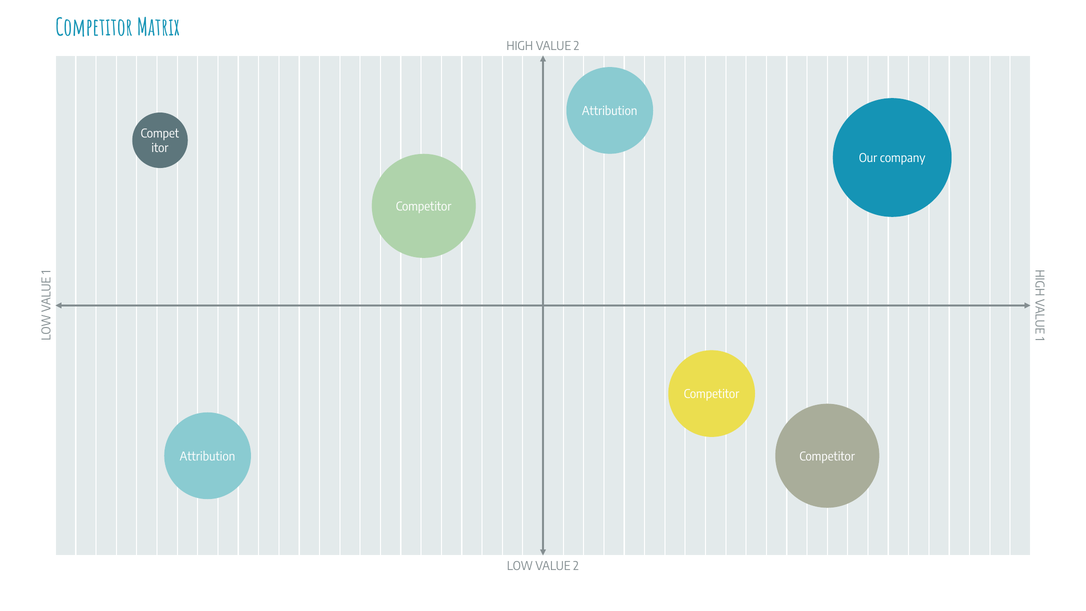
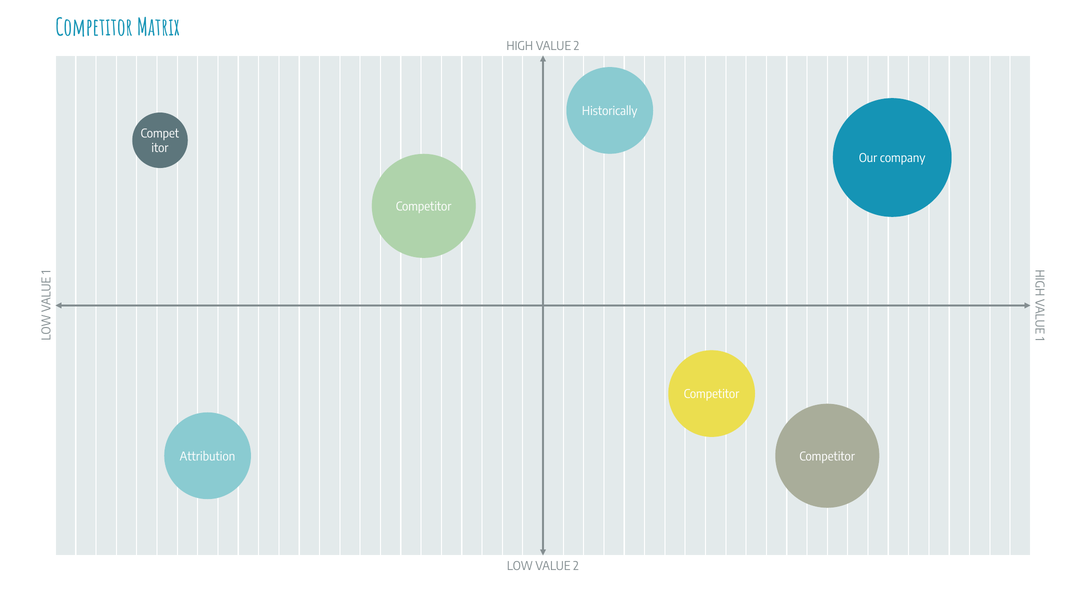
Attribution at (610, 111): Attribution -> Historically
